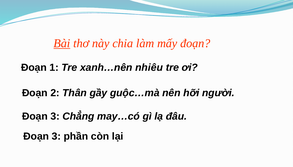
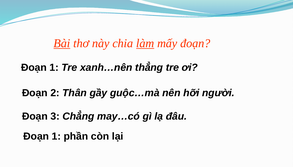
làm underline: none -> present
nhiêu: nhiêu -> thẳng
3 at (56, 136): 3 -> 1
